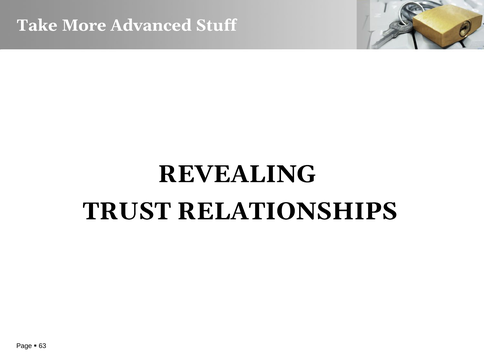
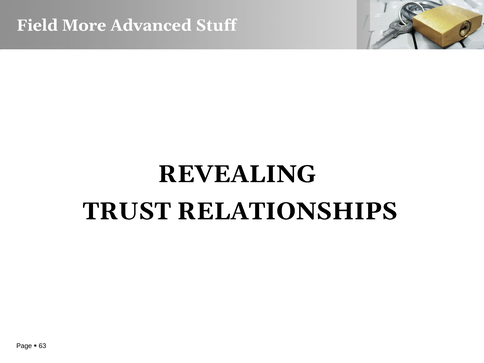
Take: Take -> Field
